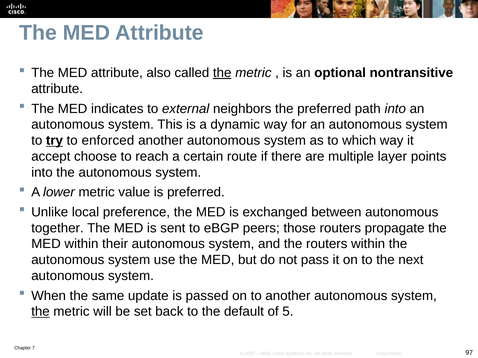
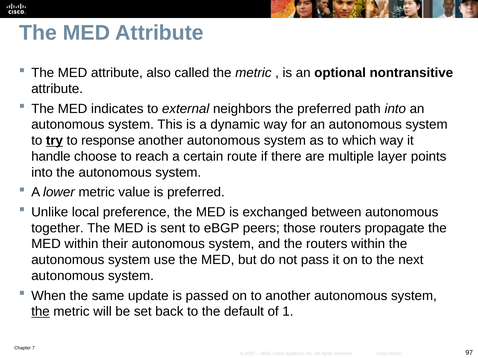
the at (222, 73) underline: present -> none
enforced: enforced -> response
accept: accept -> handle
5: 5 -> 1
